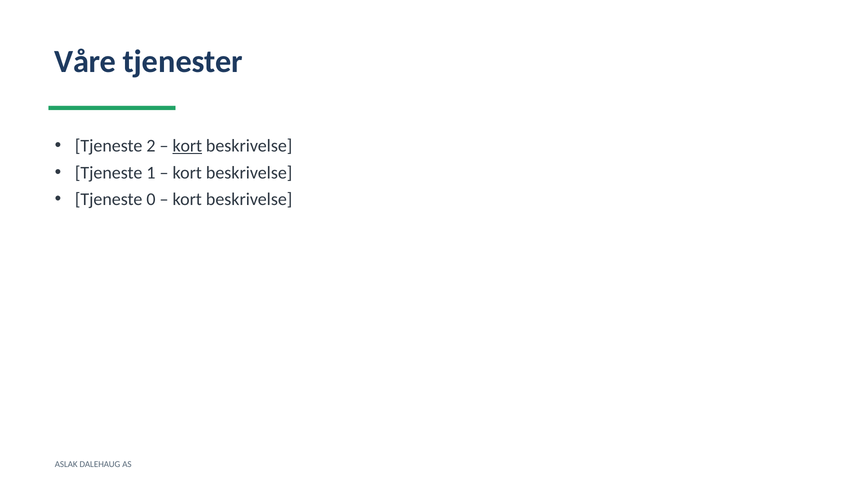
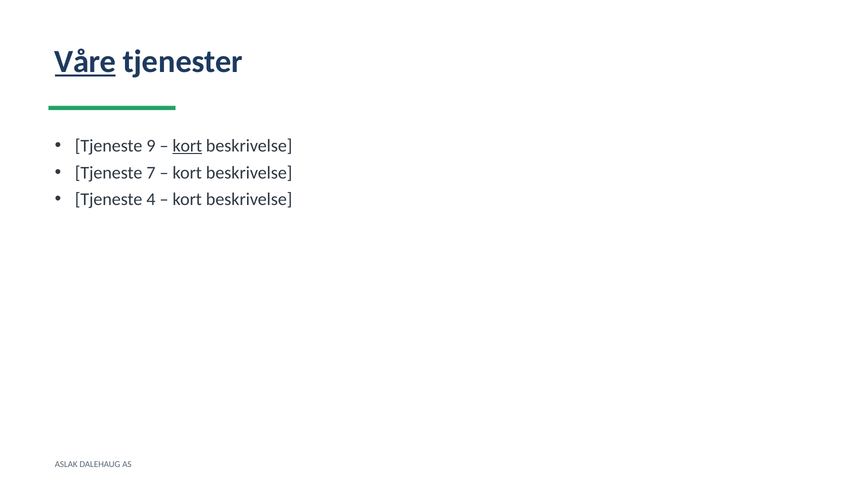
Våre underline: none -> present
2: 2 -> 9
1: 1 -> 7
0: 0 -> 4
